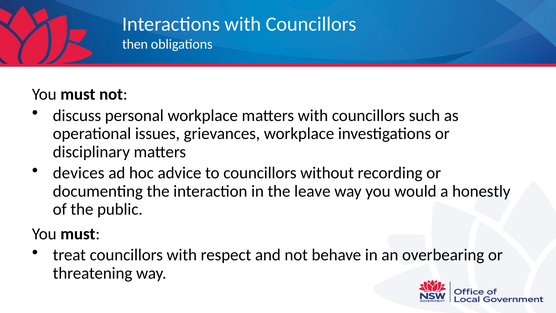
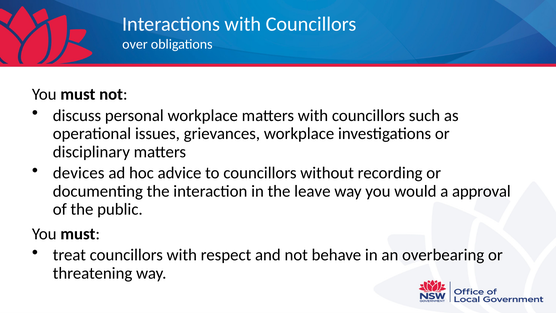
then: then -> over
honestly: honestly -> approval
